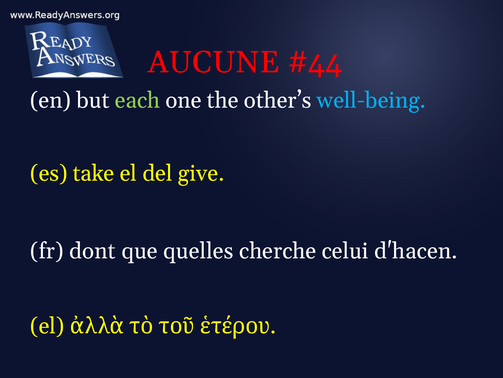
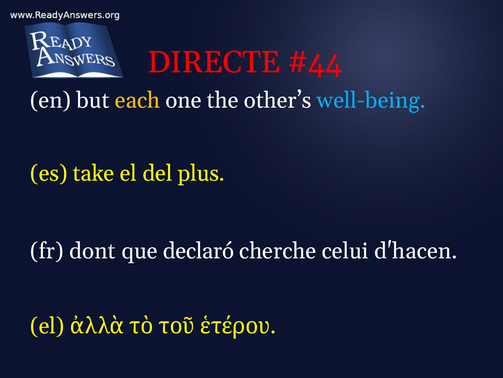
AUCUNE: AUCUNE -> DIRECTE
each colour: light green -> yellow
give: give -> plus
quelles: quelles -> declaró
